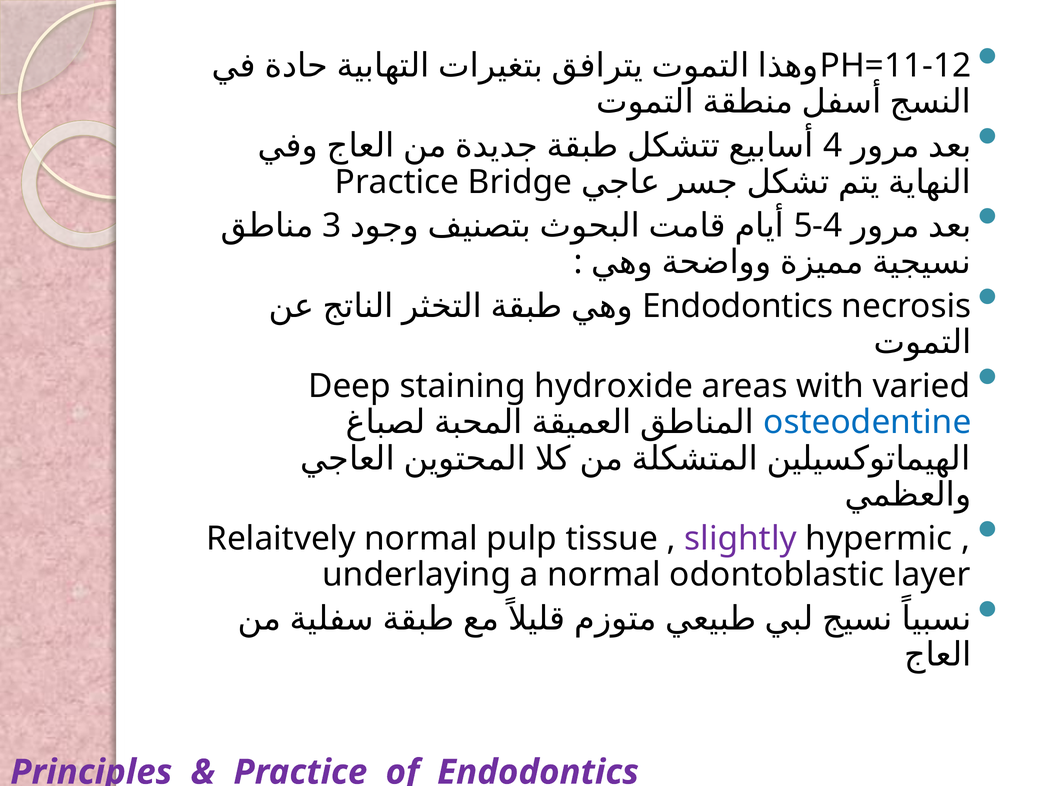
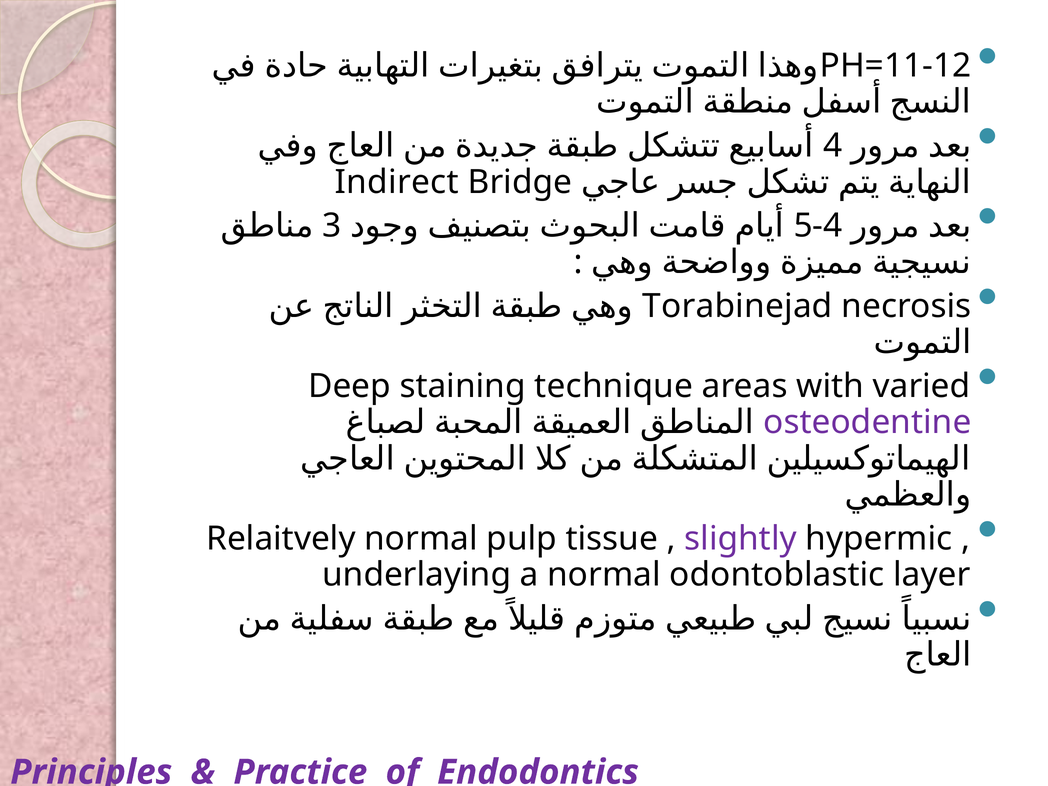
Practice at (397, 182): Practice -> Indirect
Endodontics at (738, 306): Endodontics -> Torabinejad
hydroxide: hydroxide -> technique
osteodentine colour: blue -> purple
